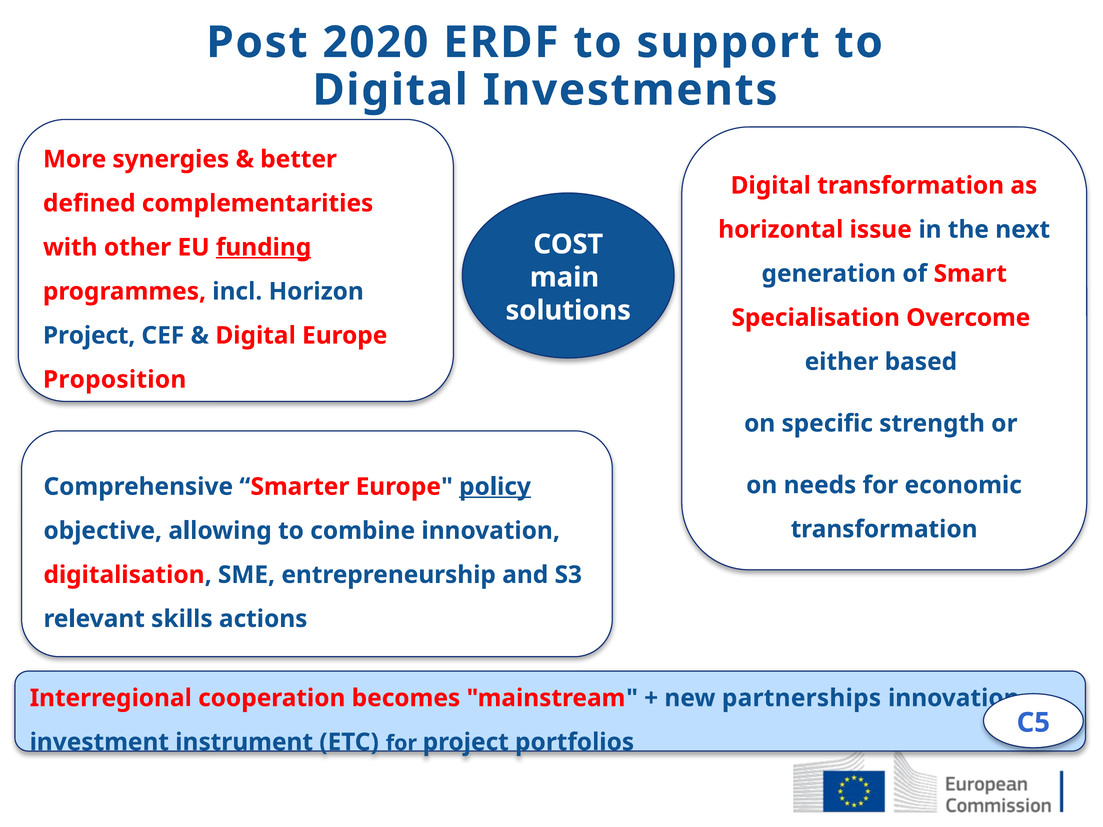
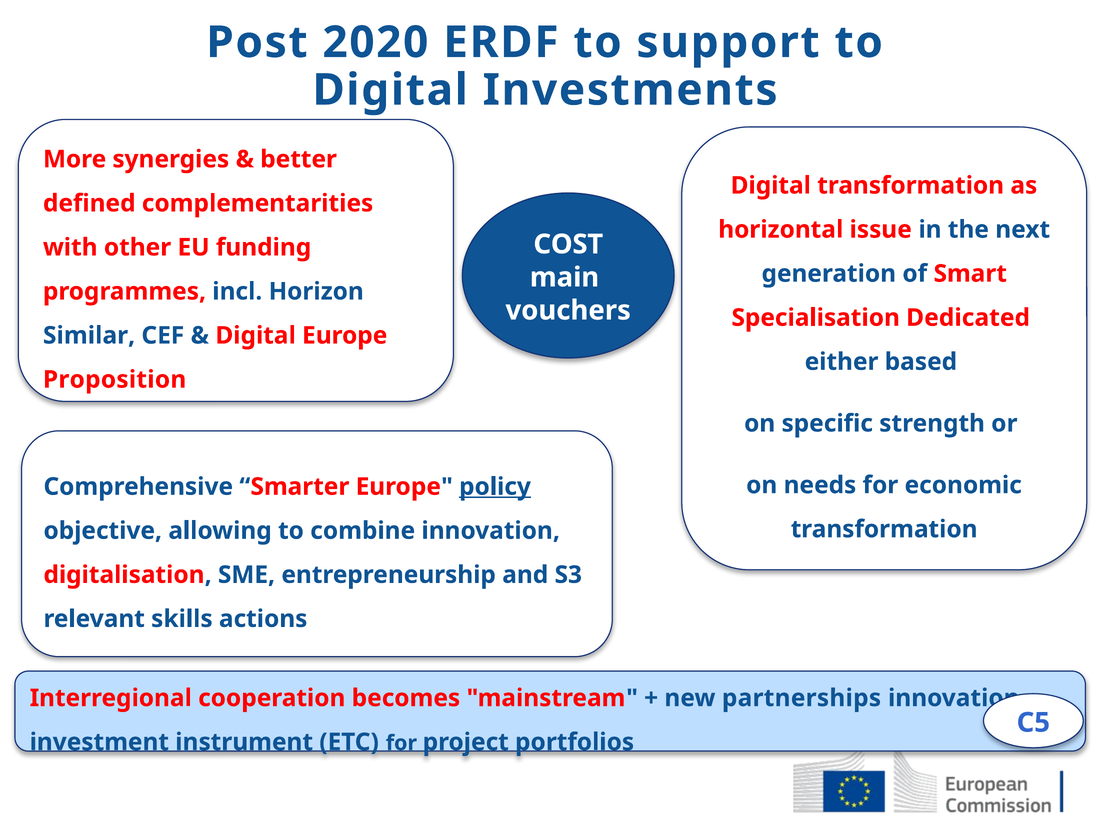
funding underline: present -> none
solutions: solutions -> vouchers
Overcome: Overcome -> Dedicated
Project at (89, 336): Project -> Similar
